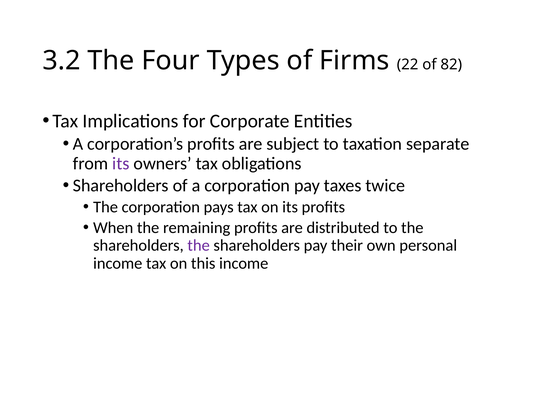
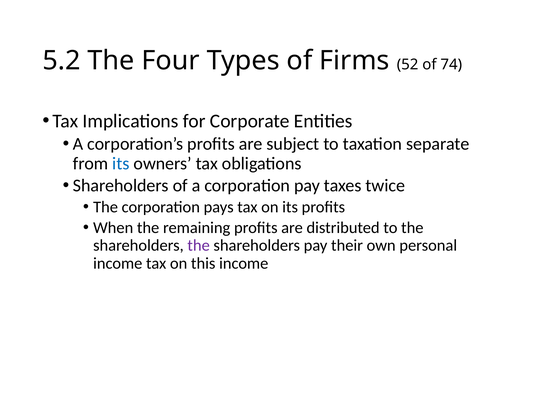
3.2: 3.2 -> 5.2
22: 22 -> 52
82: 82 -> 74
its at (121, 163) colour: purple -> blue
